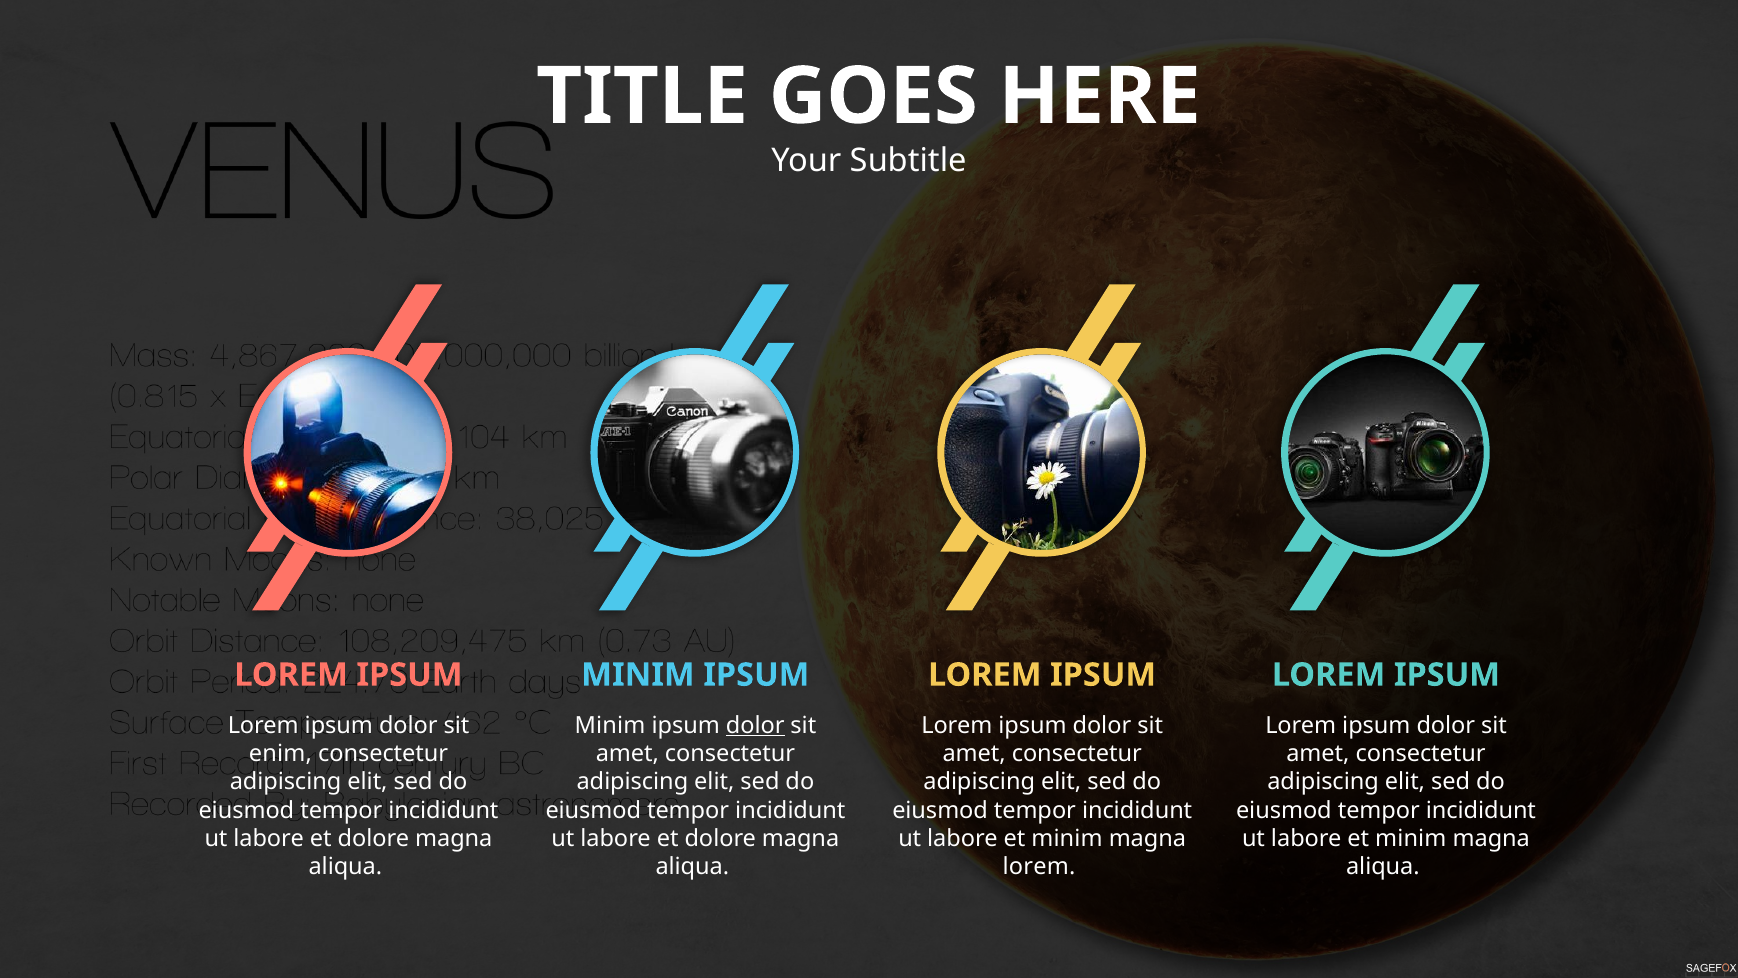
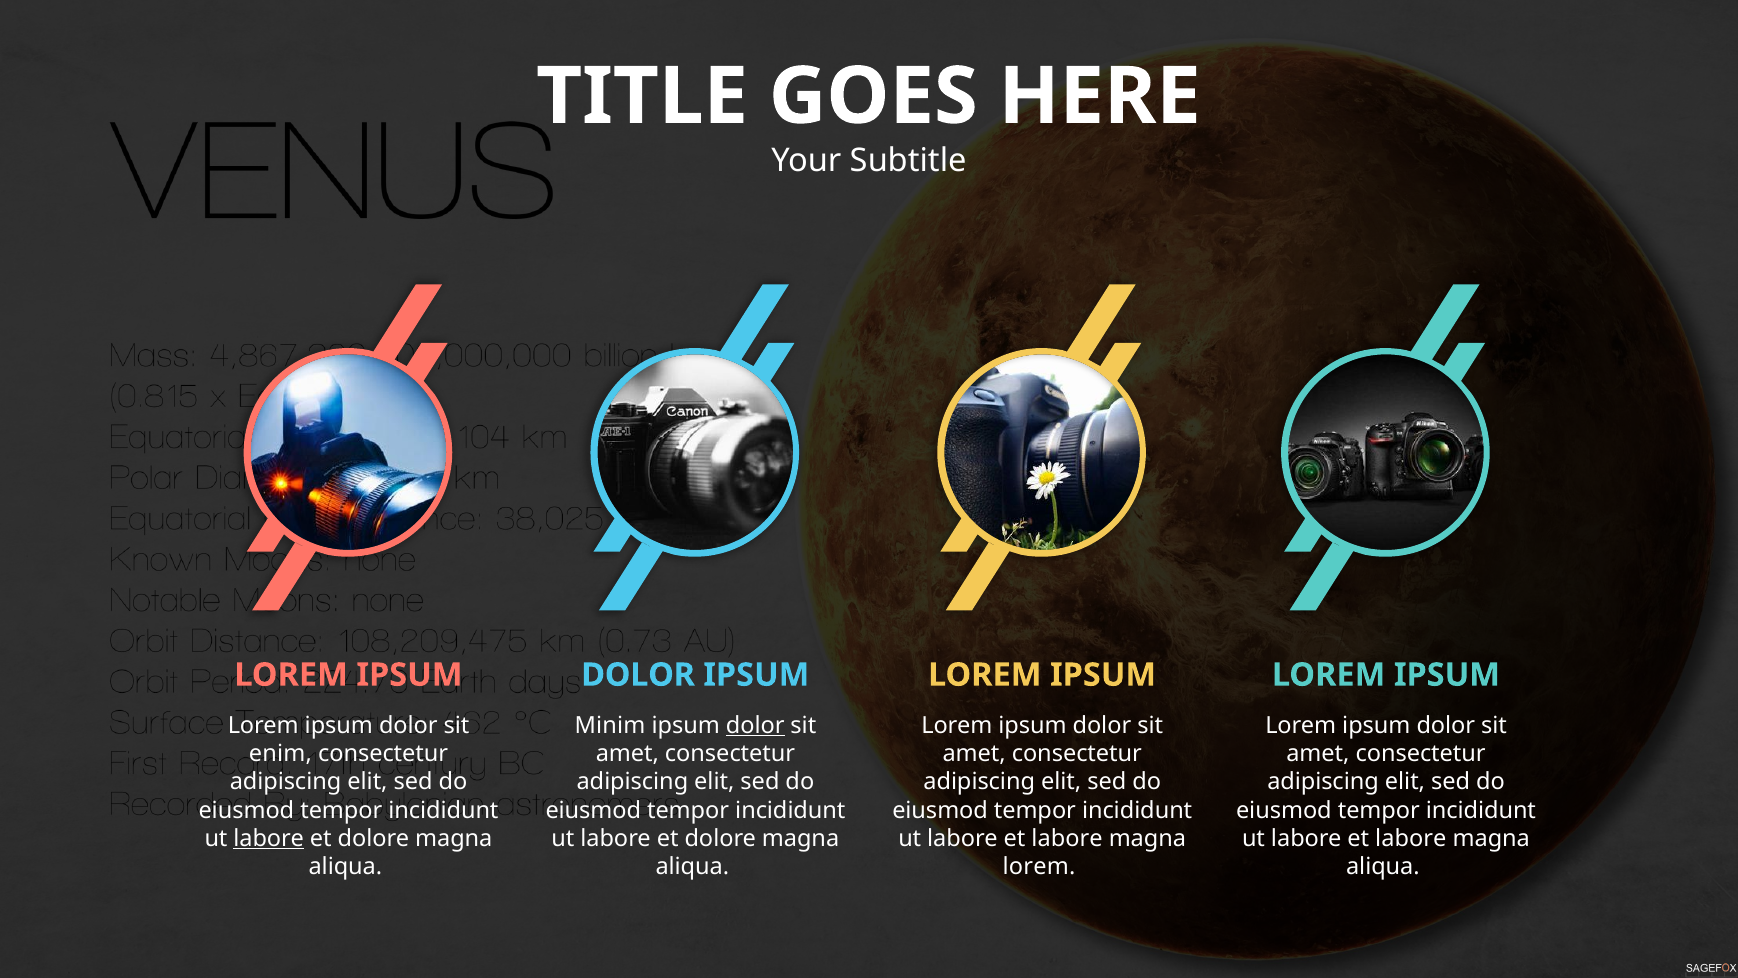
MINIM at (638, 675): MINIM -> DOLOR
labore at (269, 838) underline: none -> present
minim at (1067, 838): minim -> labore
minim at (1411, 838): minim -> labore
